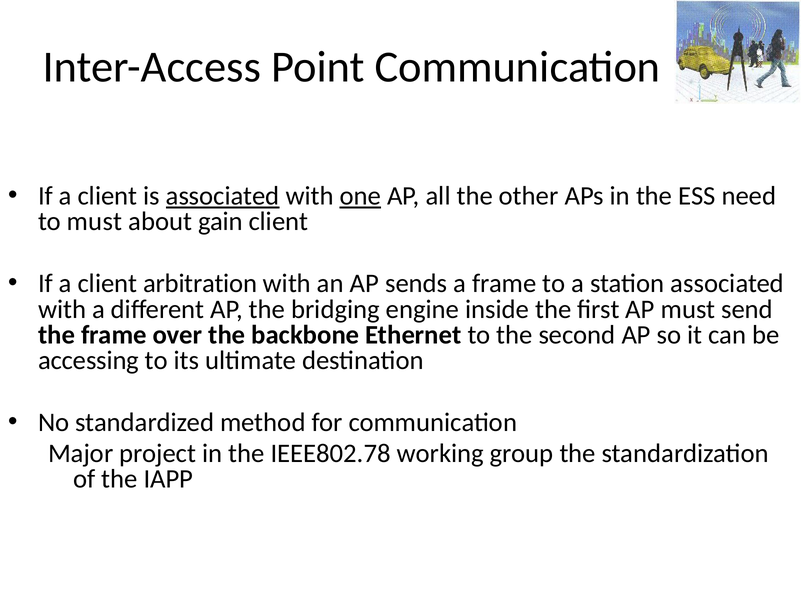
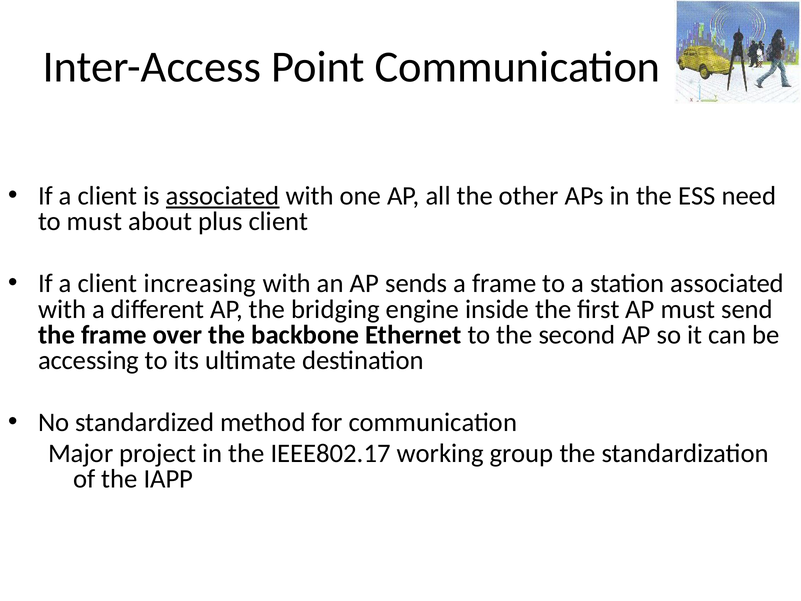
one underline: present -> none
gain: gain -> plus
arbitration: arbitration -> increasing
IEEE802.78: IEEE802.78 -> IEEE802.17
